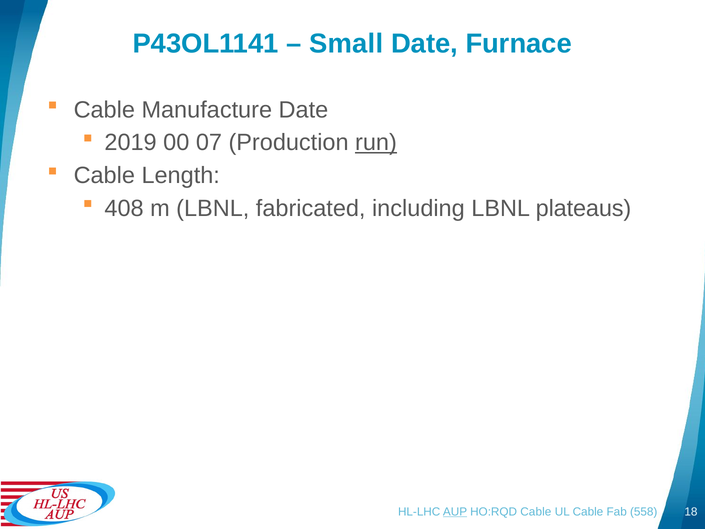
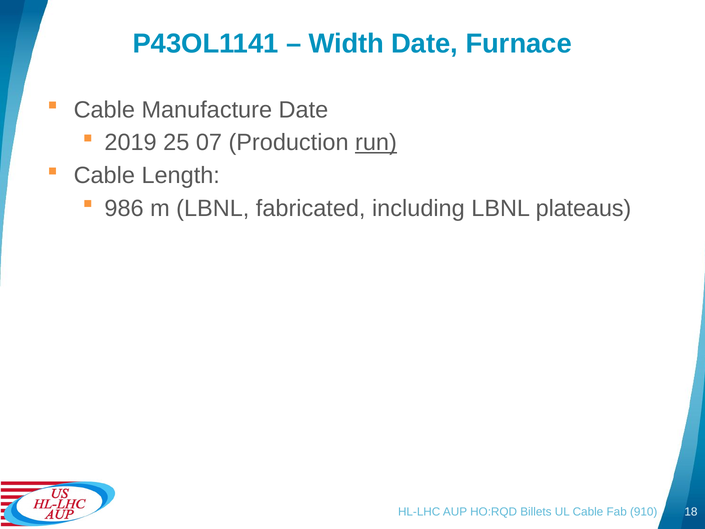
Small: Small -> Width
00: 00 -> 25
408: 408 -> 986
AUP underline: present -> none
HO:RQD Cable: Cable -> Billets
558: 558 -> 910
